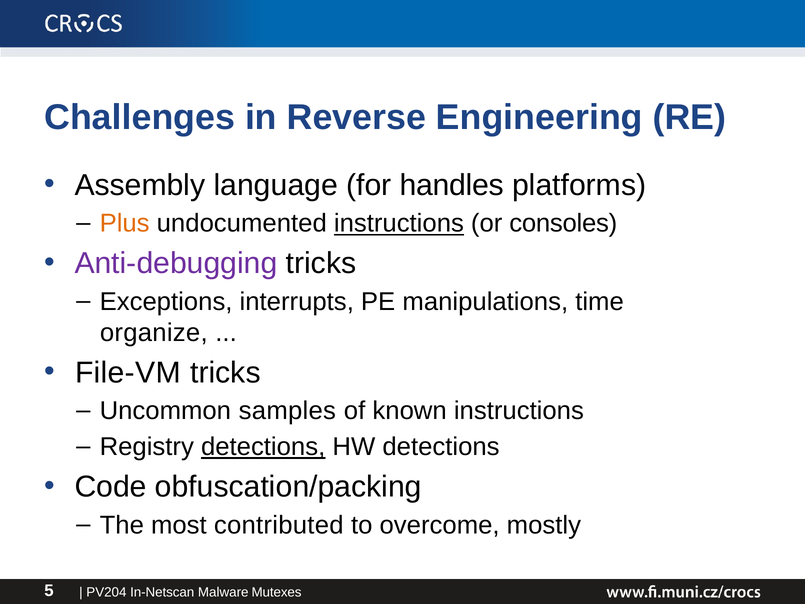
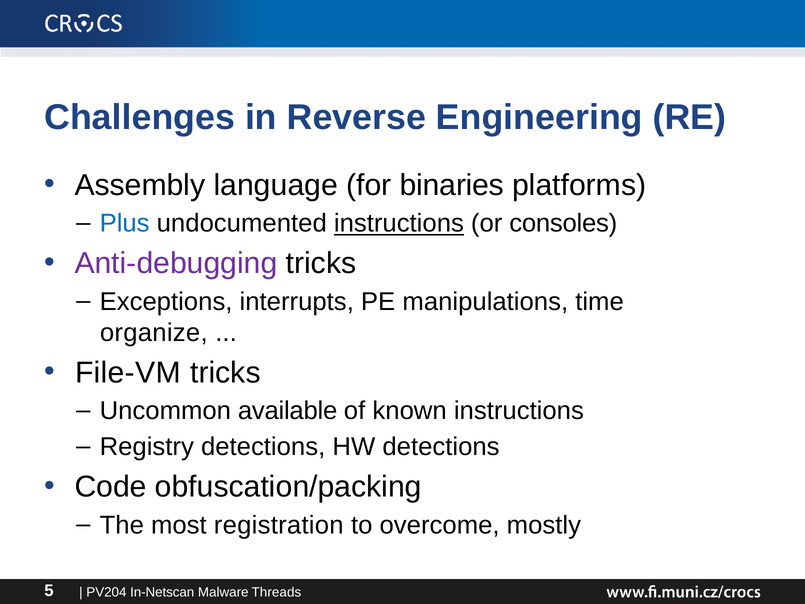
handles: handles -> binaries
Plus colour: orange -> blue
samples: samples -> available
detections at (263, 447) underline: present -> none
contributed: contributed -> registration
Mutexes: Mutexes -> Threads
